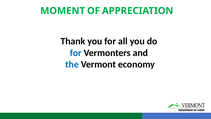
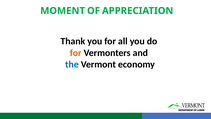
for at (76, 53) colour: blue -> orange
